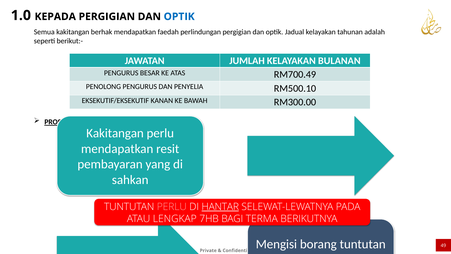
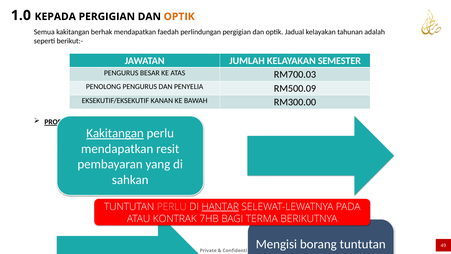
OPTIK at (179, 17) colour: blue -> orange
BULANAN: BULANAN -> SEMESTER
RM700.49: RM700.49 -> RM700.03
RM500.10: RM500.10 -> RM500.09
Kakitangan at (115, 133) underline: none -> present
LENGKAP: LENGKAP -> KONTRAK
